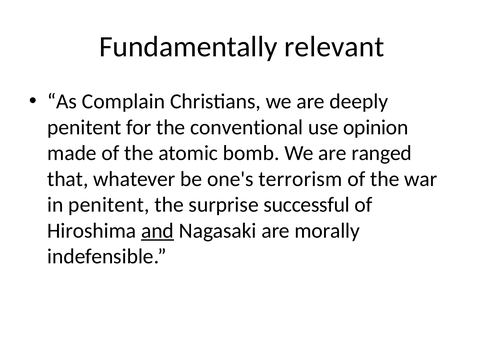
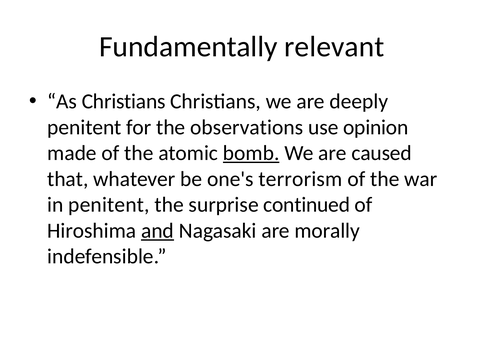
As Complain: Complain -> Christians
conventional: conventional -> observations
bomb underline: none -> present
ranged: ranged -> caused
successful: successful -> continued
